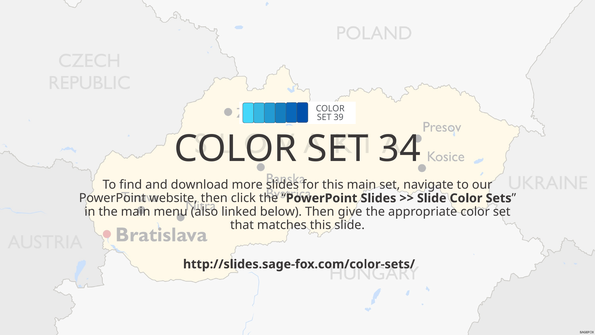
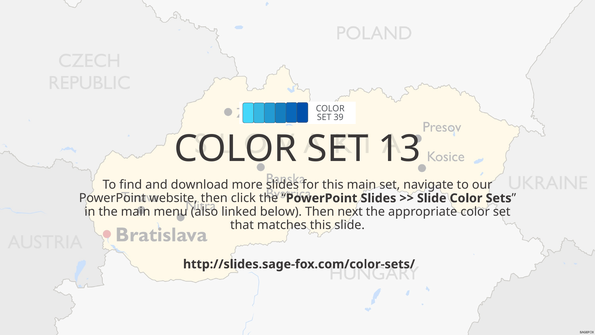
34: 34 -> 13
give: give -> next
